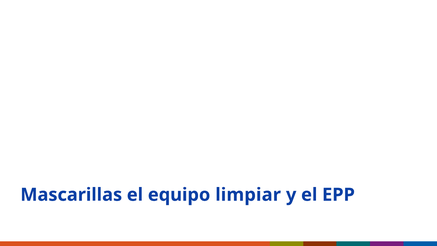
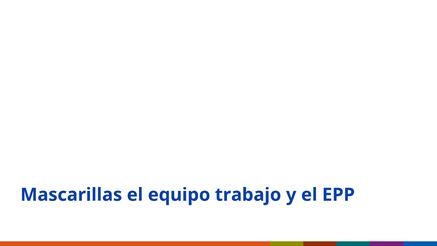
limpiar: limpiar -> trabajo
